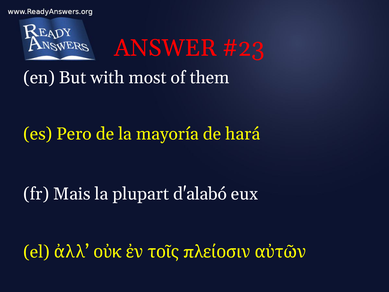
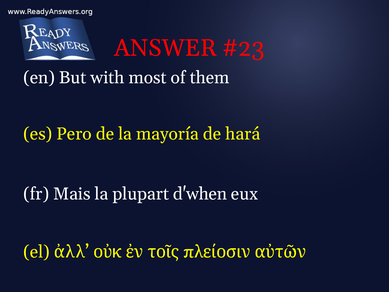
d'alabó: d'alabó -> d'when
